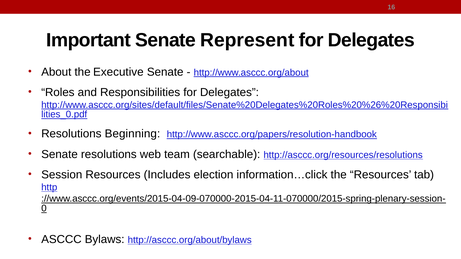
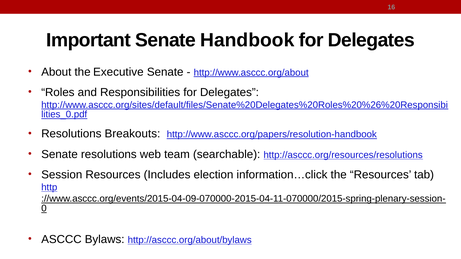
Represent: Represent -> Handbook
Beginning: Beginning -> Breakouts
